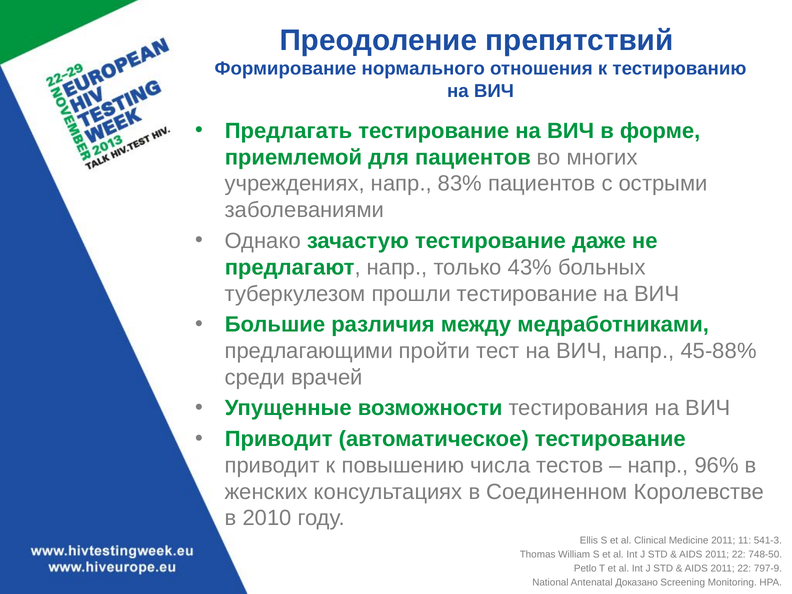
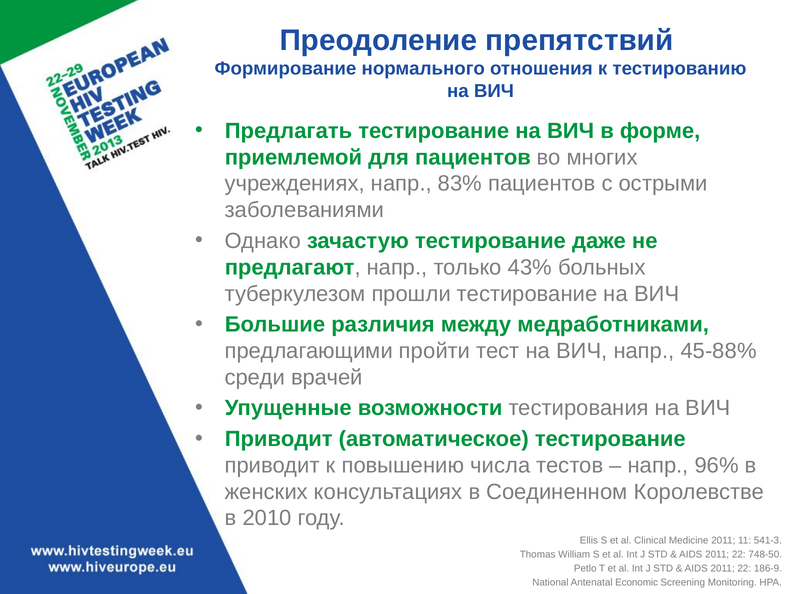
797-9: 797-9 -> 186-9
Доказано: Доказано -> Economic
